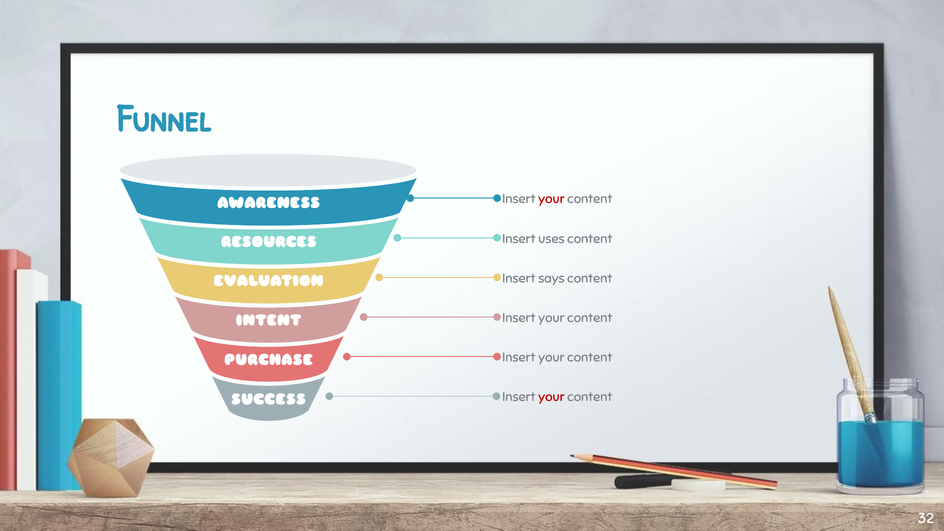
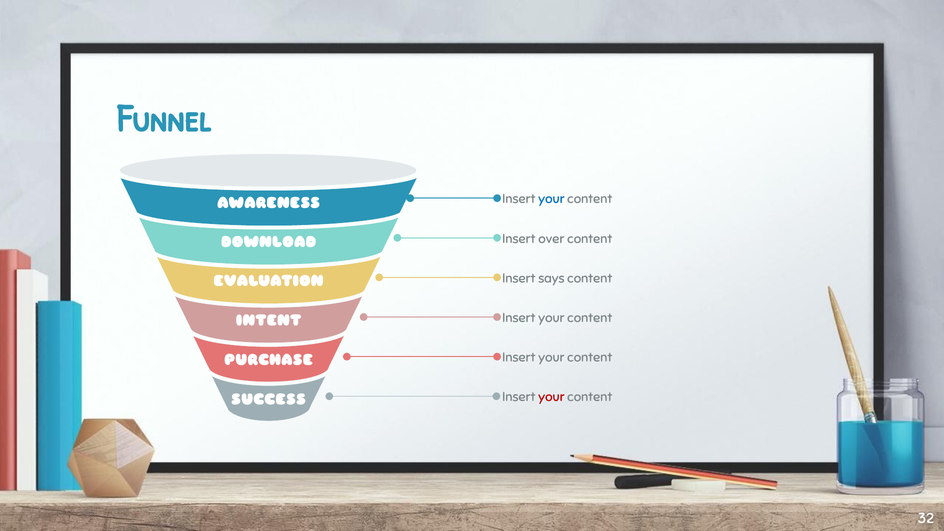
your at (551, 199) colour: red -> blue
uses: uses -> over
RESOURCES: RESOURCES -> DOWNLOAD
